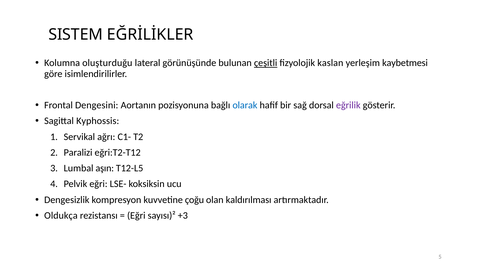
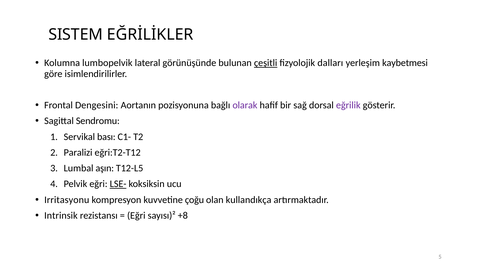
oluşturduğu: oluşturduğu -> lumbopelvik
kaslan: kaslan -> dalları
olarak colour: blue -> purple
Kyphossis: Kyphossis -> Sendromu
ağrı: ağrı -> bası
LSE- underline: none -> present
Dengesizlik: Dengesizlik -> Irritasyonu
kaldırılması: kaldırılması -> kullandıkça
Oldukça: Oldukça -> Intrinsik
+3: +3 -> +8
